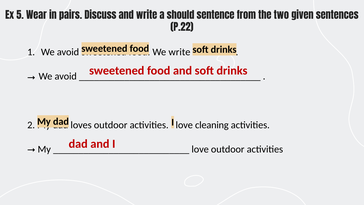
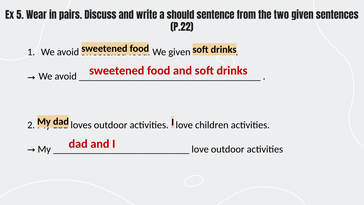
We write: write -> given
cleaning: cleaning -> children
